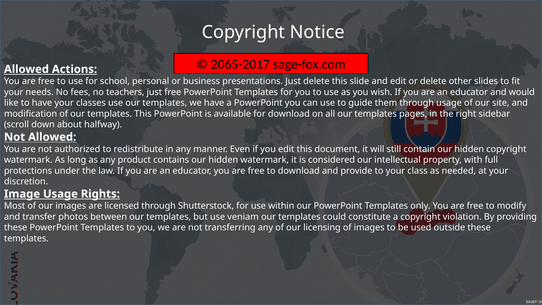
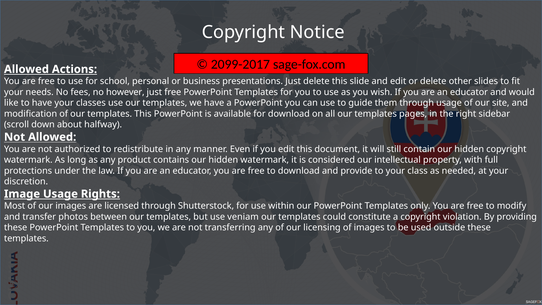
2065-2017: 2065-2017 -> 2099-2017
teachers: teachers -> however
